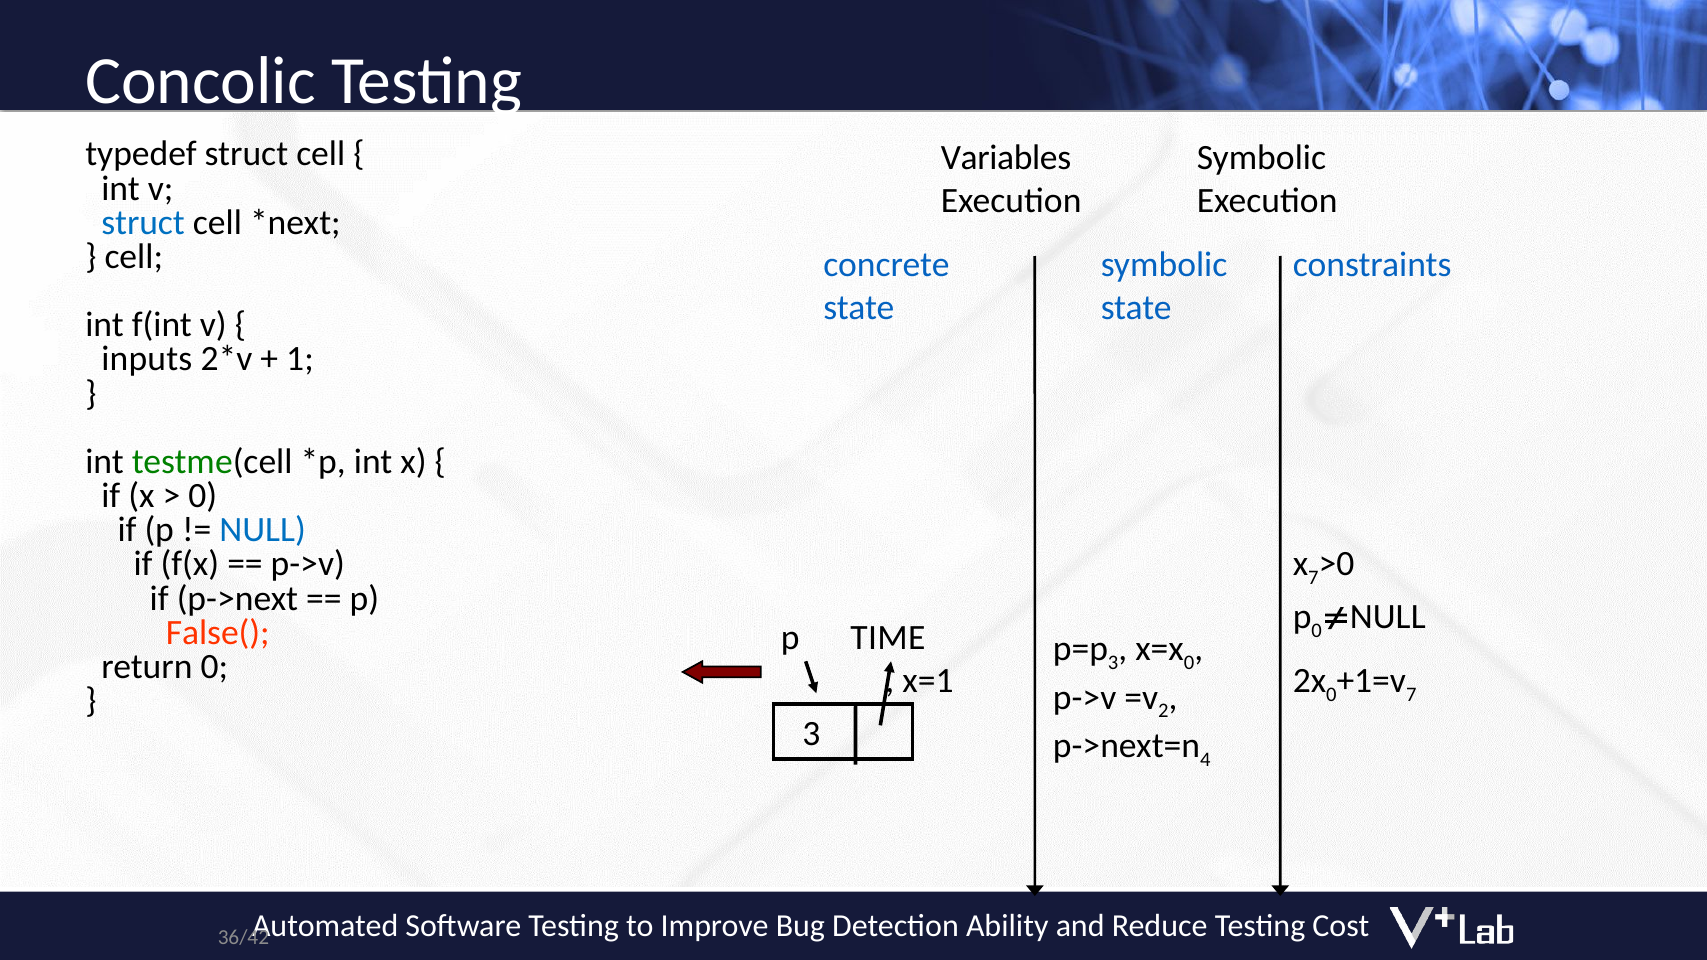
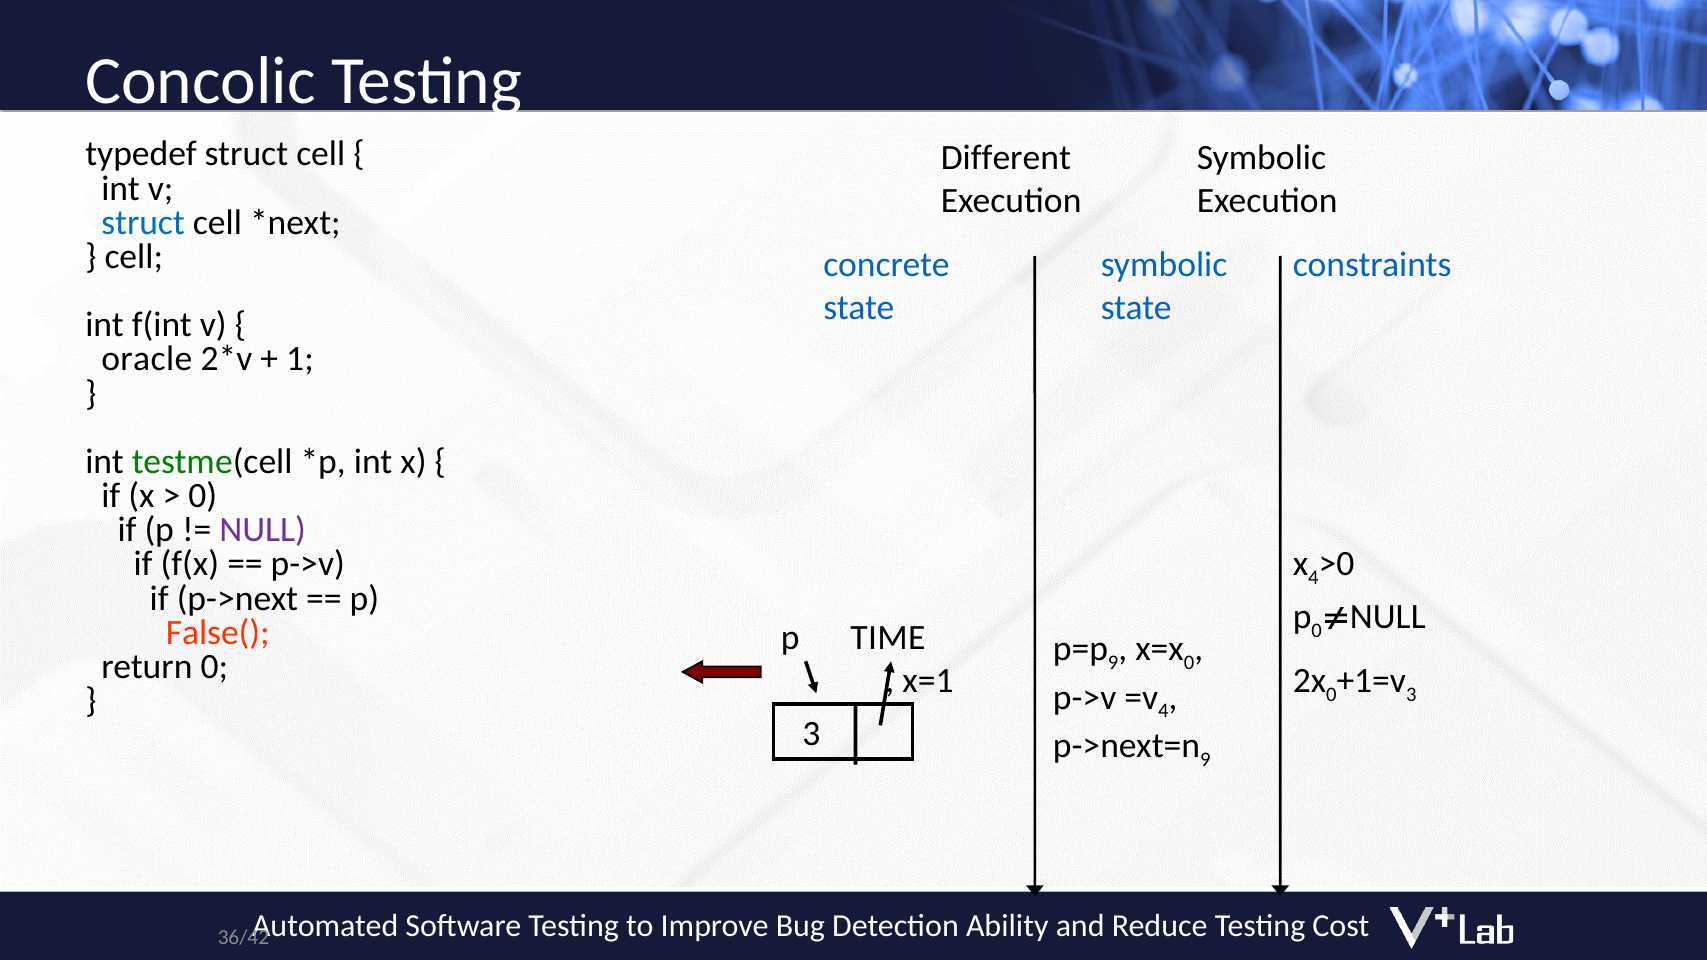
Variables: Variables -> Different
inputs: inputs -> oracle
NULL colour: blue -> purple
x 7: 7 -> 4
3 at (1113, 663): 3 -> 9
7 at (1411, 695): 7 -> 3
2 at (1163, 711): 2 -> 4
4 at (1205, 760): 4 -> 9
